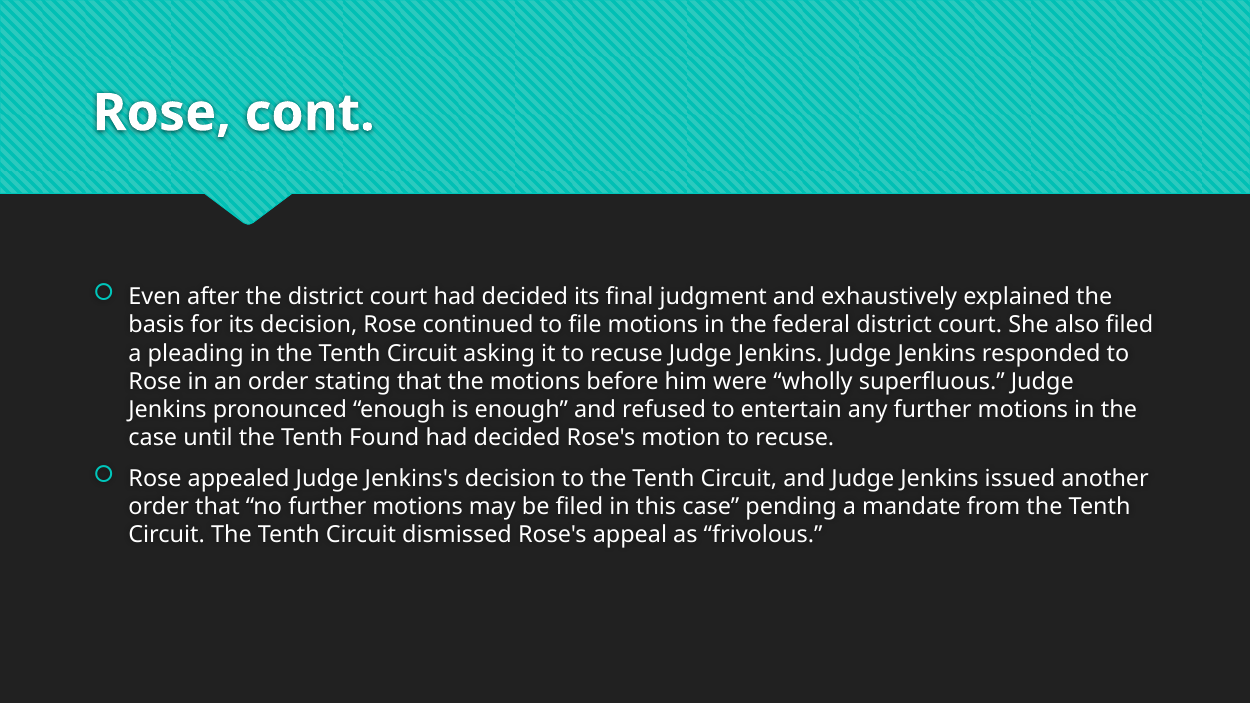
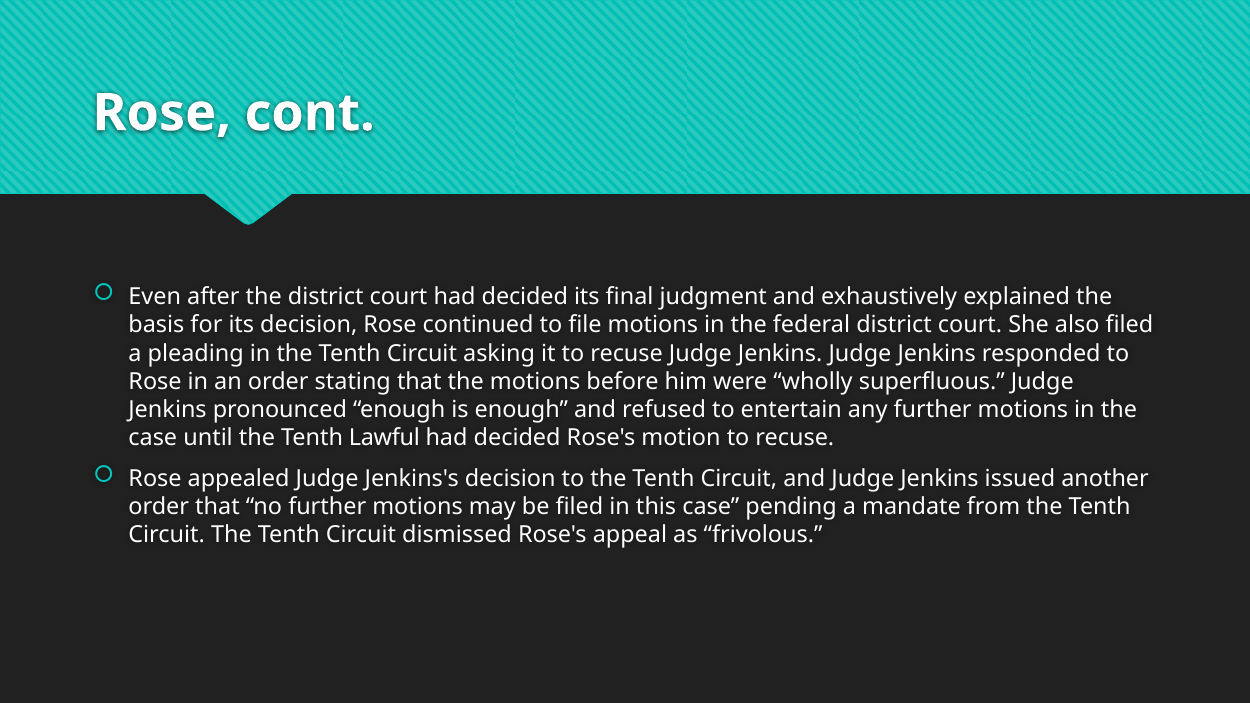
Found: Found -> Lawful
